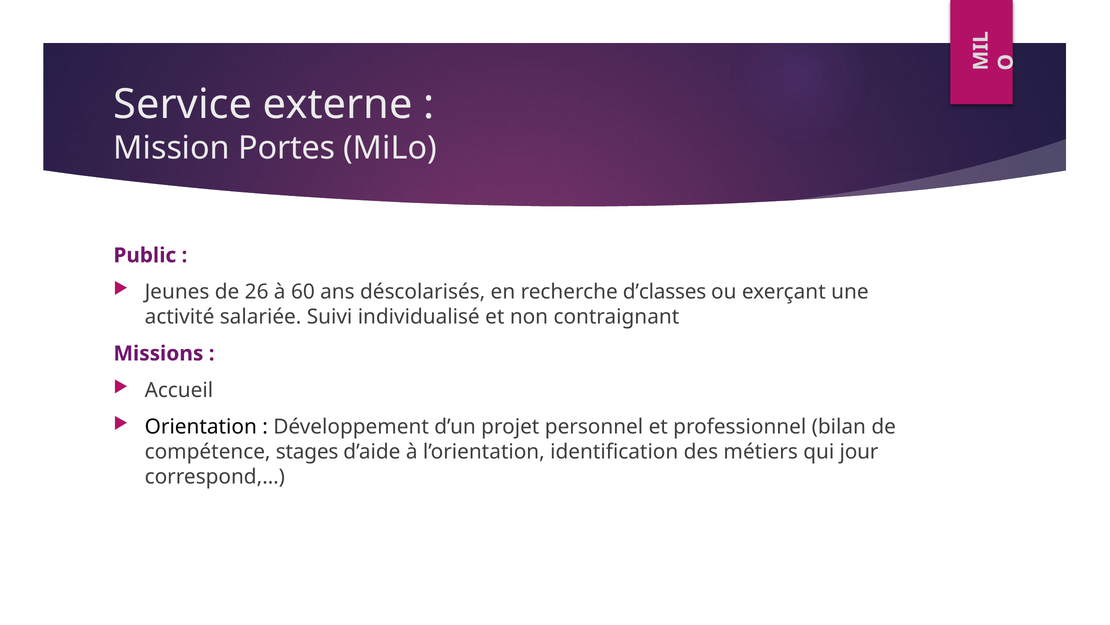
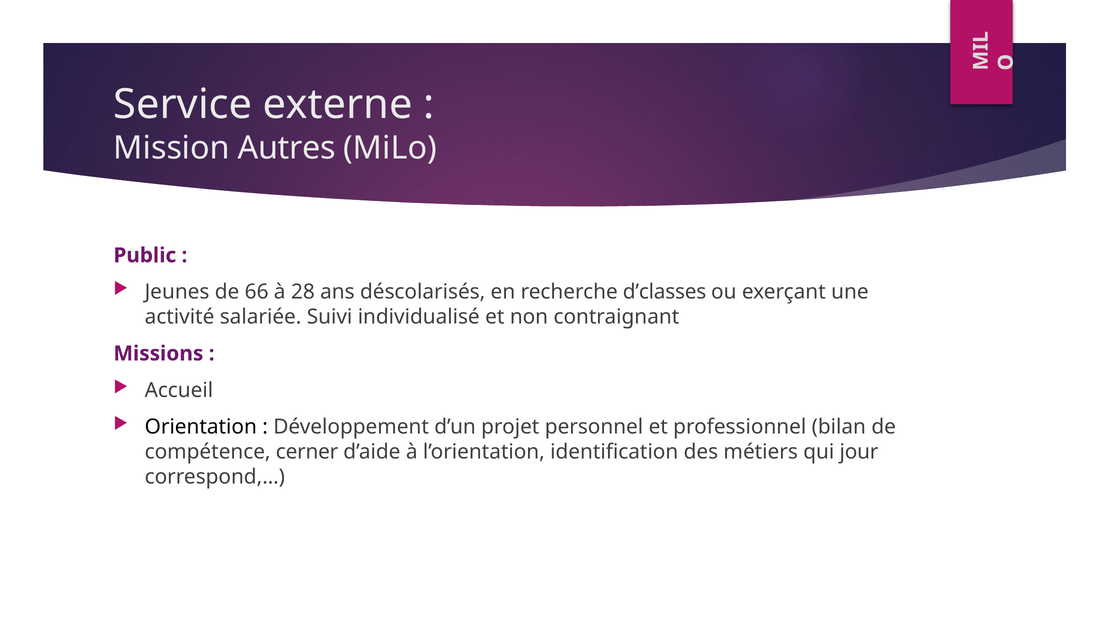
Portes: Portes -> Autres
26: 26 -> 66
60: 60 -> 28
stages: stages -> cerner
